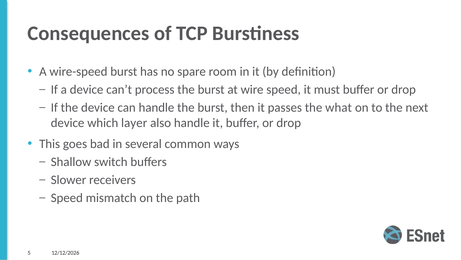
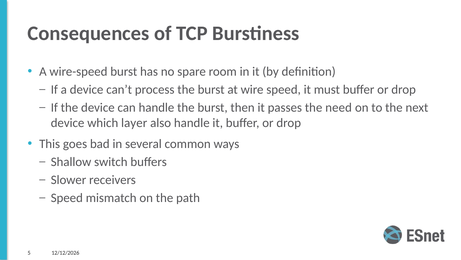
what: what -> need
